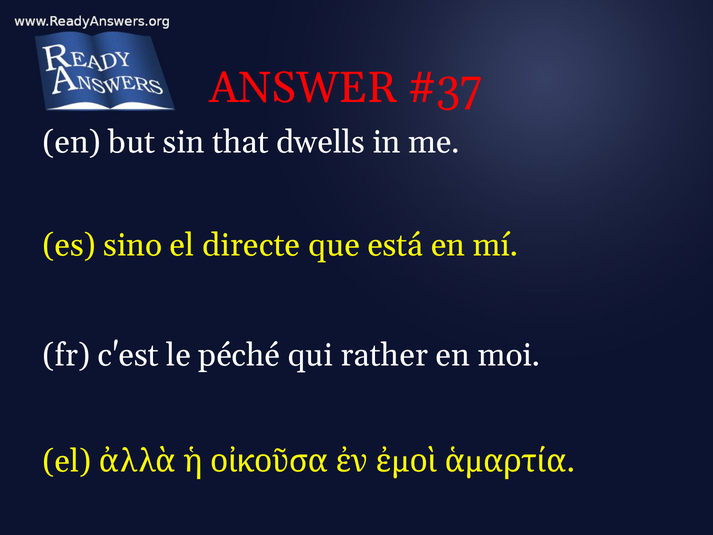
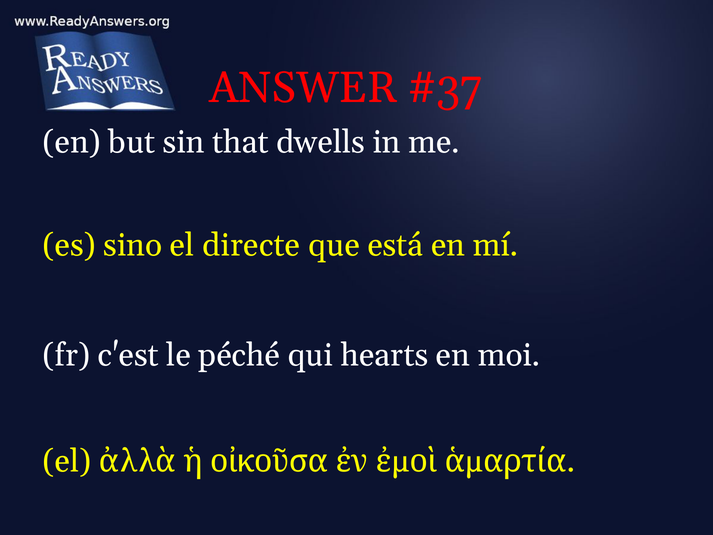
rather: rather -> hearts
